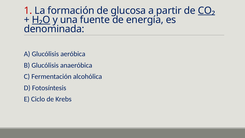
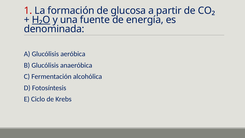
CO₂ underline: present -> none
